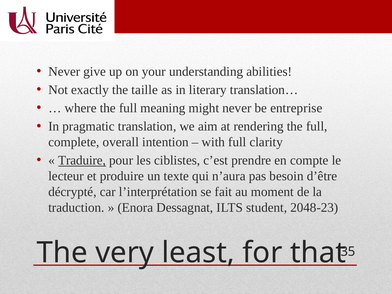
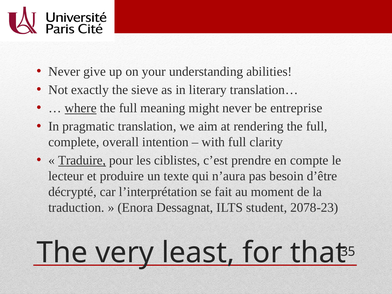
taille: taille -> sieve
where underline: none -> present
2048-23: 2048-23 -> 2078-23
